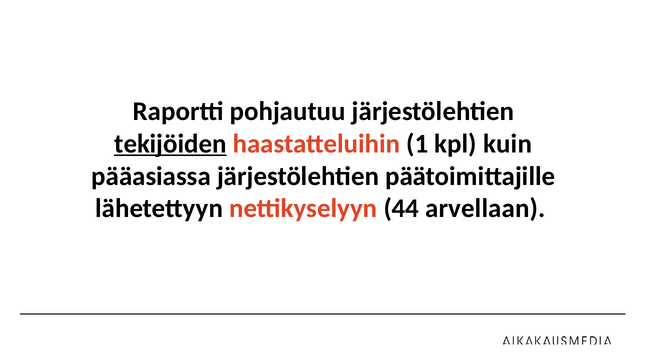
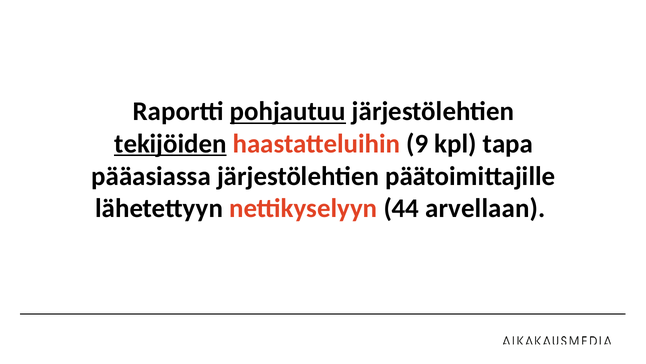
pohjautuu underline: none -> present
1: 1 -> 9
kuin: kuin -> tapa
